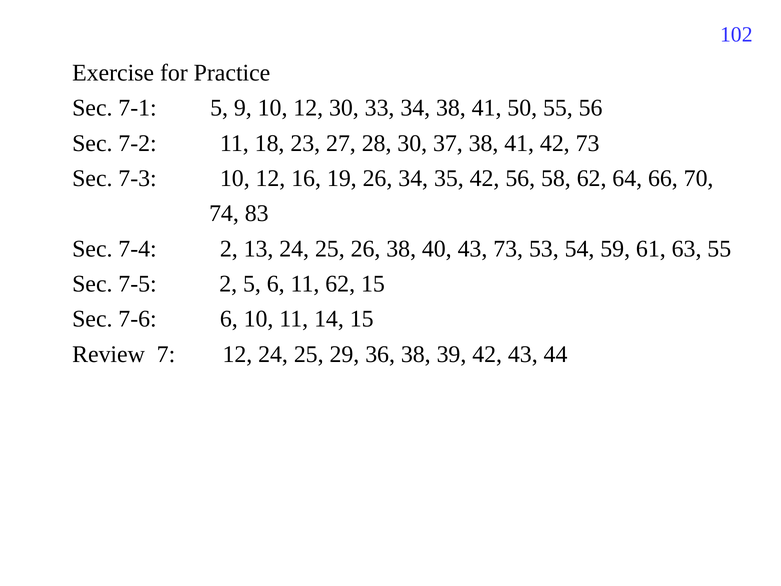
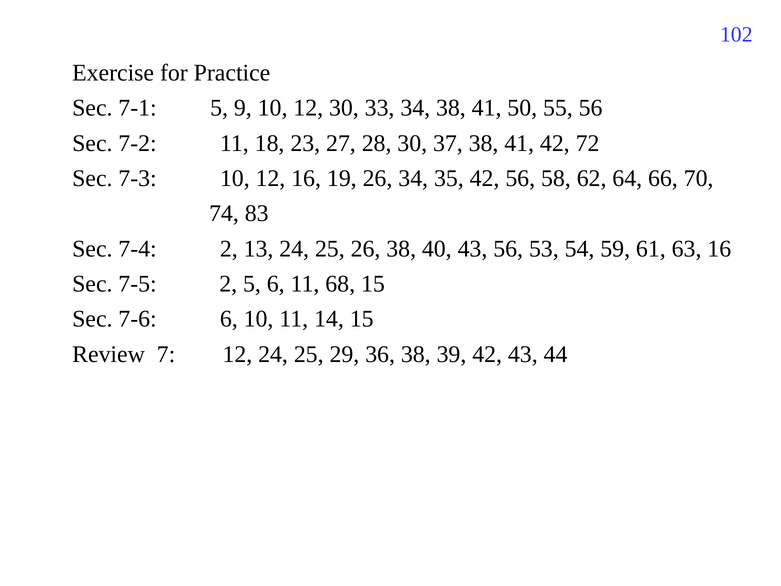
42 73: 73 -> 72
43 73: 73 -> 56
63 55: 55 -> 16
11 62: 62 -> 68
